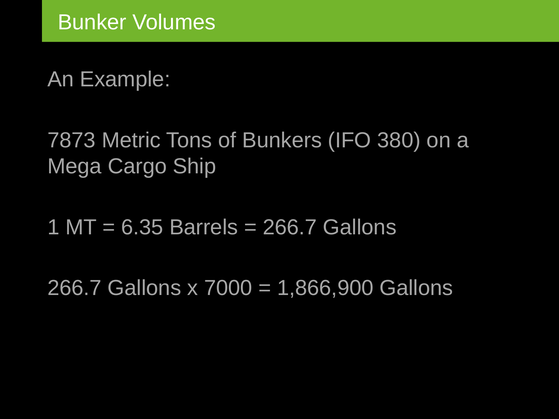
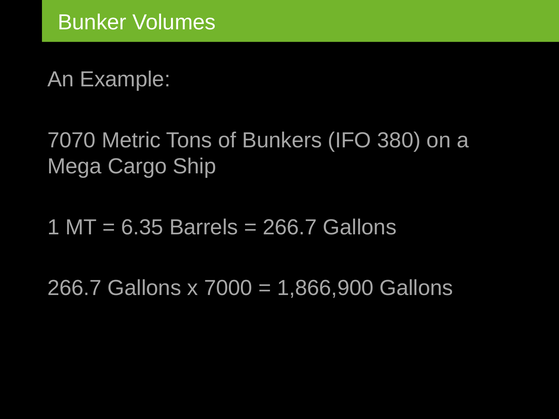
7873: 7873 -> 7070
